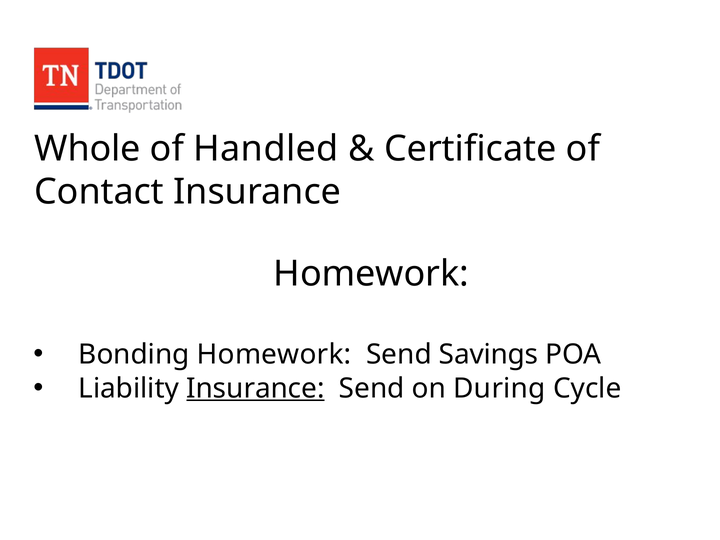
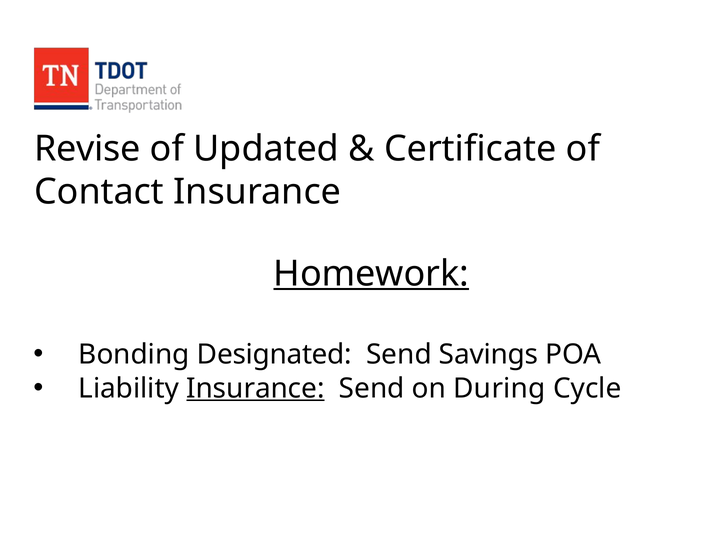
Whole: Whole -> Revise
Handled: Handled -> Updated
Homework at (371, 274) underline: none -> present
Bonding Homework: Homework -> Designated
